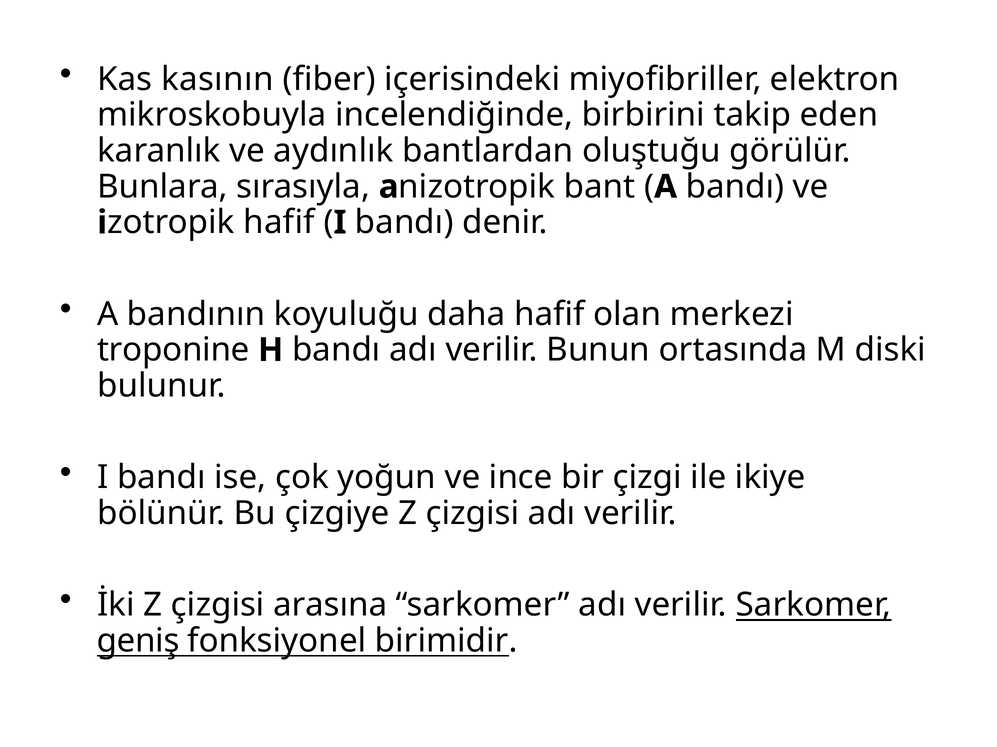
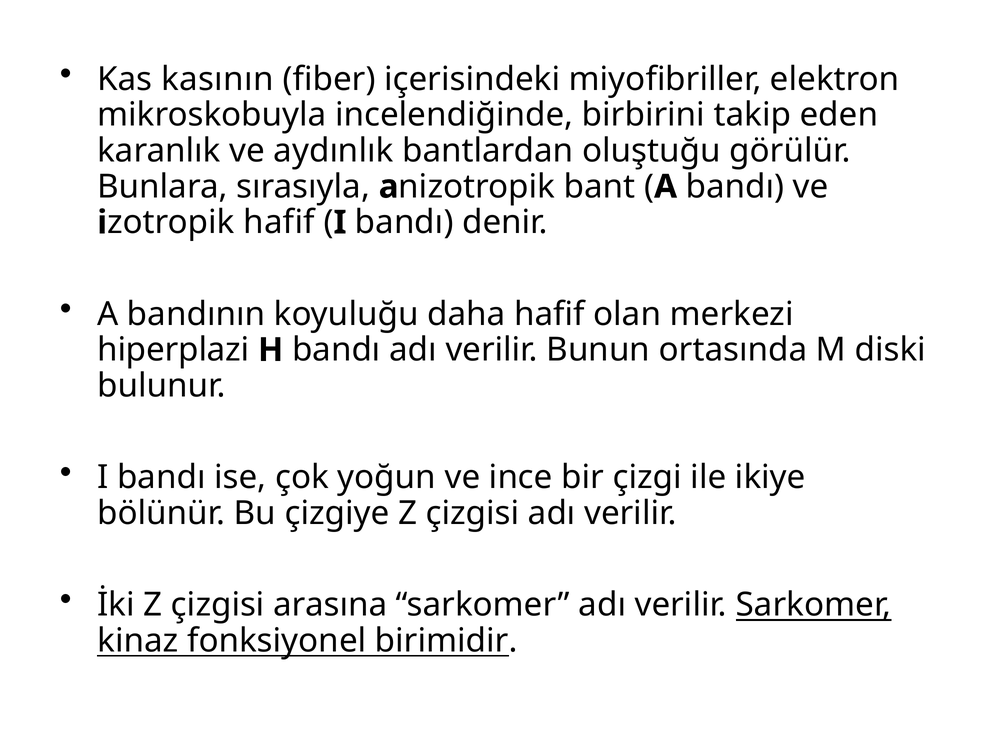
troponine: troponine -> hiperplazi
geniş: geniş -> kinaz
